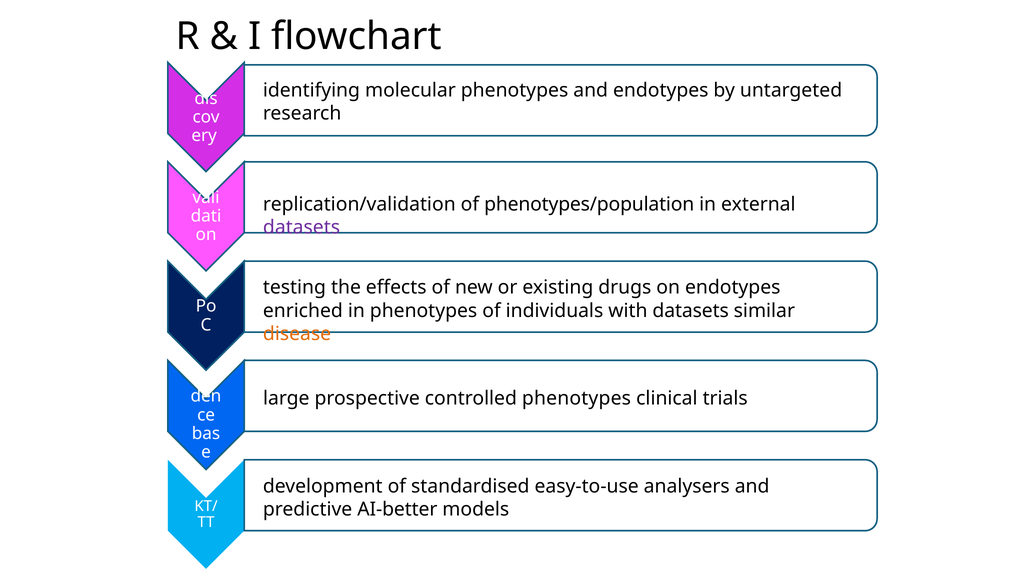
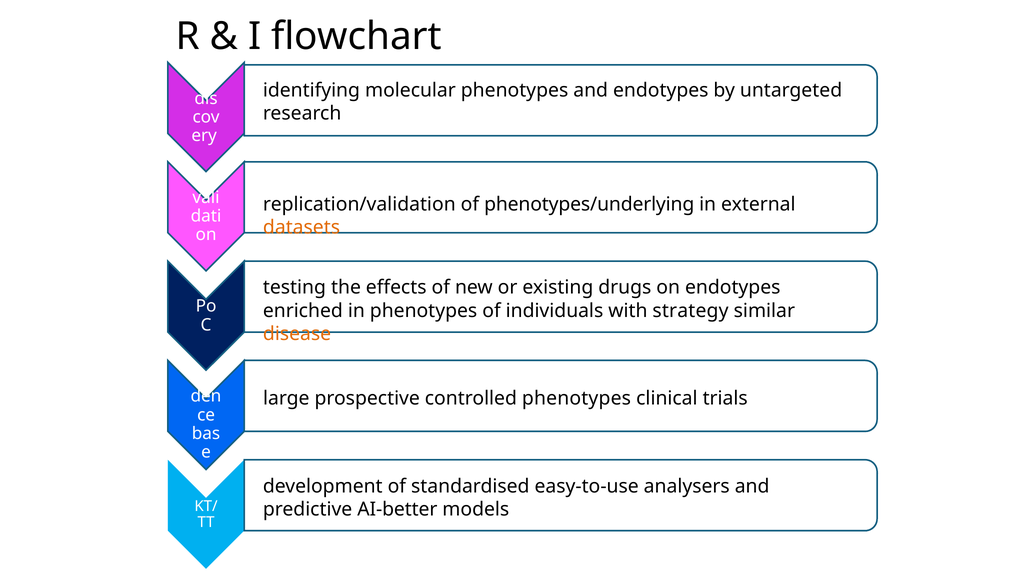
phenotypes/population: phenotypes/population -> phenotypes/underlying
datasets at (302, 227) colour: purple -> orange
with datasets: datasets -> strategy
